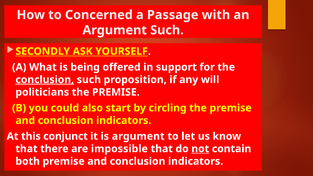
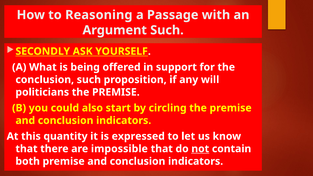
Concerned: Concerned -> Reasoning
conclusion at (45, 80) underline: present -> none
conjunct: conjunct -> quantity
is argument: argument -> expressed
